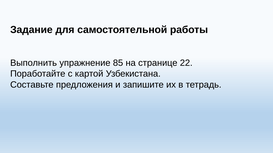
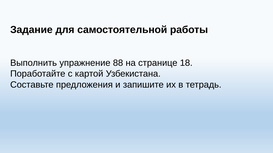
85: 85 -> 88
22: 22 -> 18
